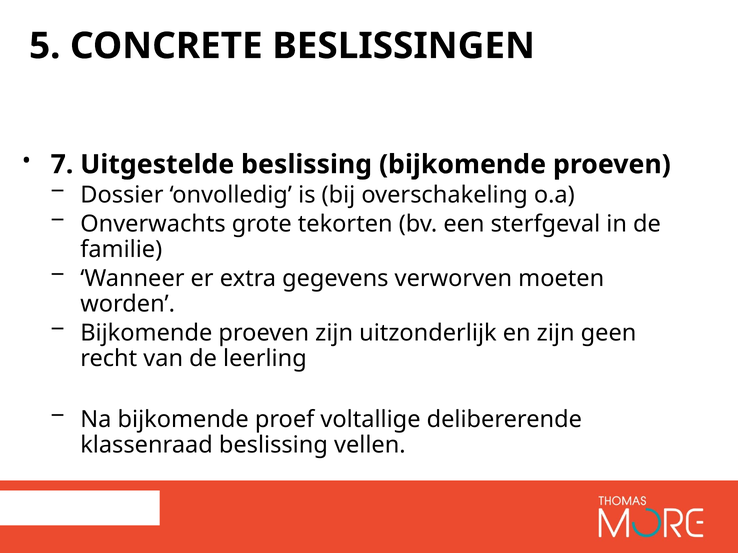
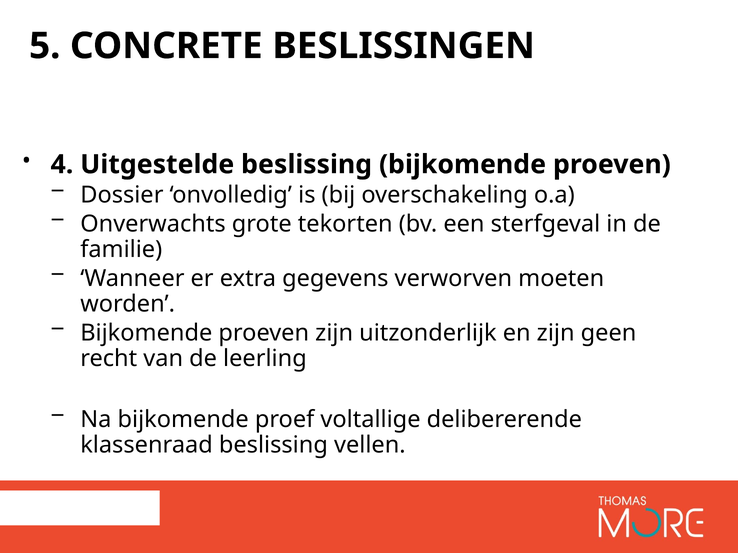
7: 7 -> 4
